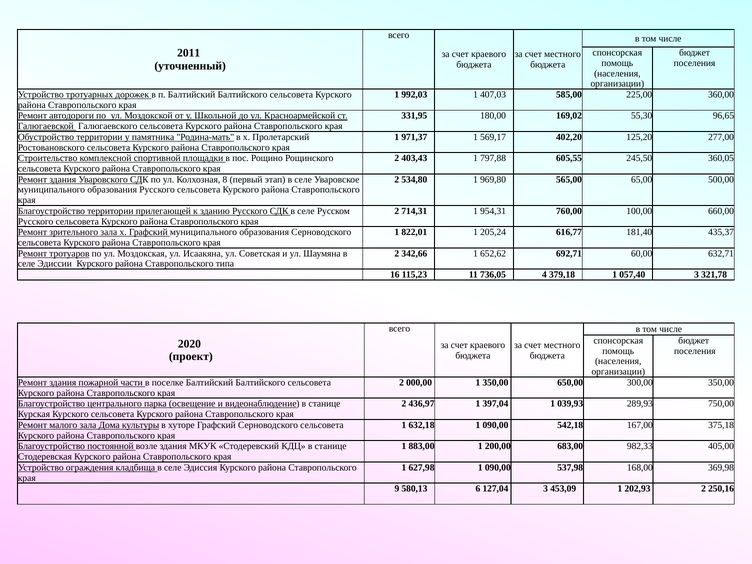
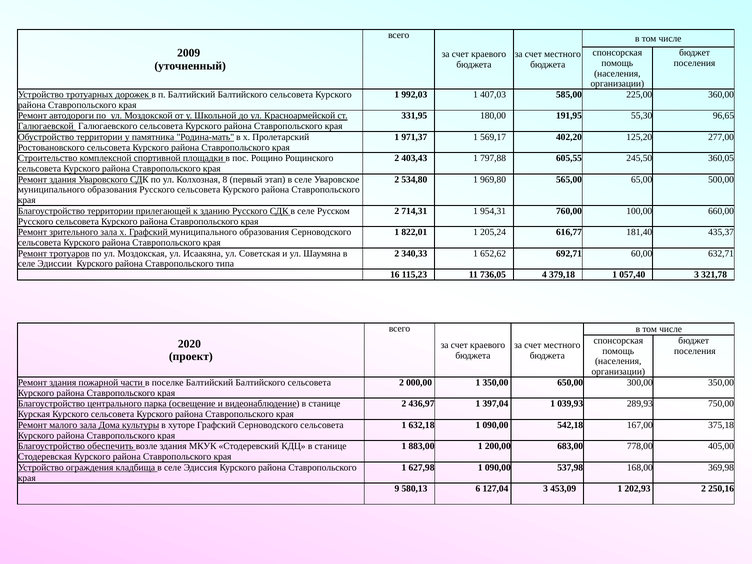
2011: 2011 -> 2009
169,02: 169,02 -> 191,95
342,66: 342,66 -> 340,33
постоянной: постоянной -> обеспечить
982,33: 982,33 -> 778,00
